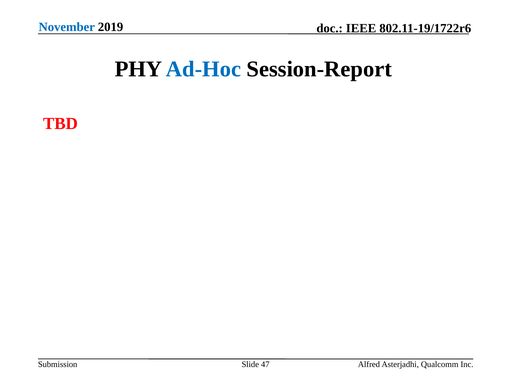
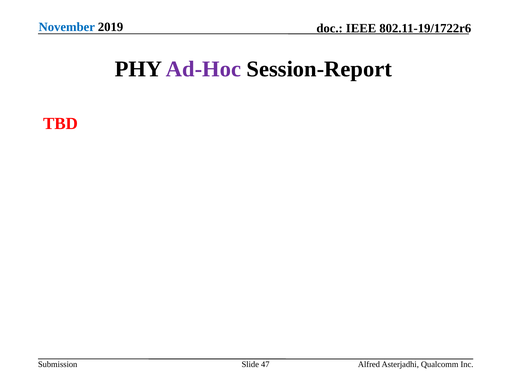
Ad-Hoc colour: blue -> purple
